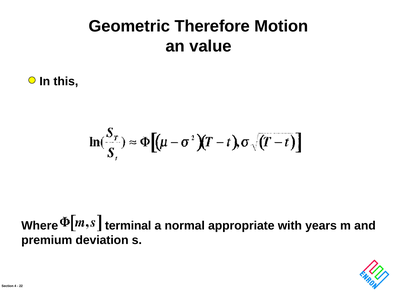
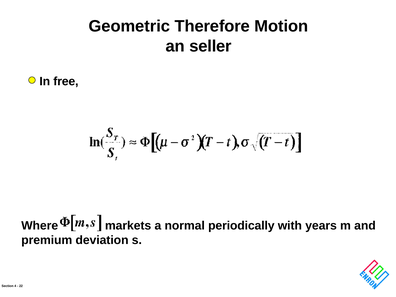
value: value -> seller
this: this -> free
terminal: terminal -> markets
appropriate: appropriate -> periodically
